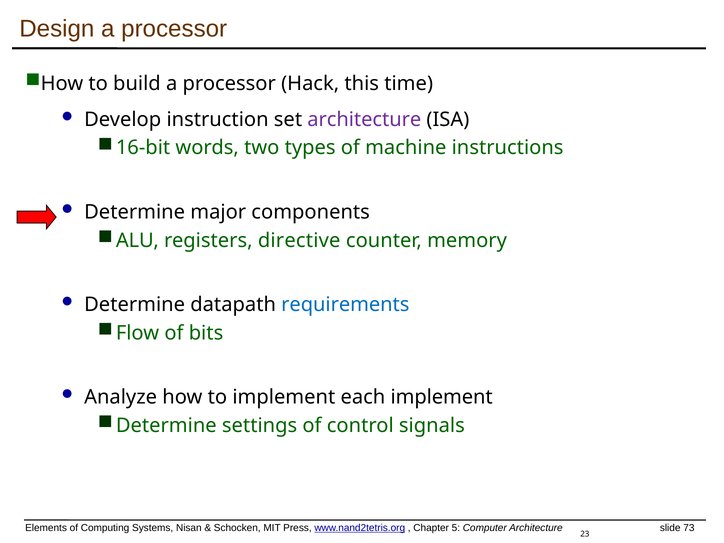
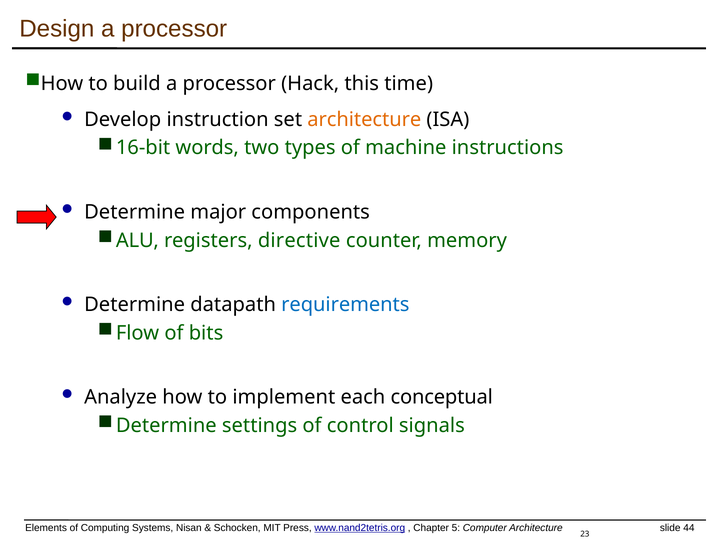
architecture at (364, 120) colour: purple -> orange
each implement: implement -> conceptual
73: 73 -> 44
